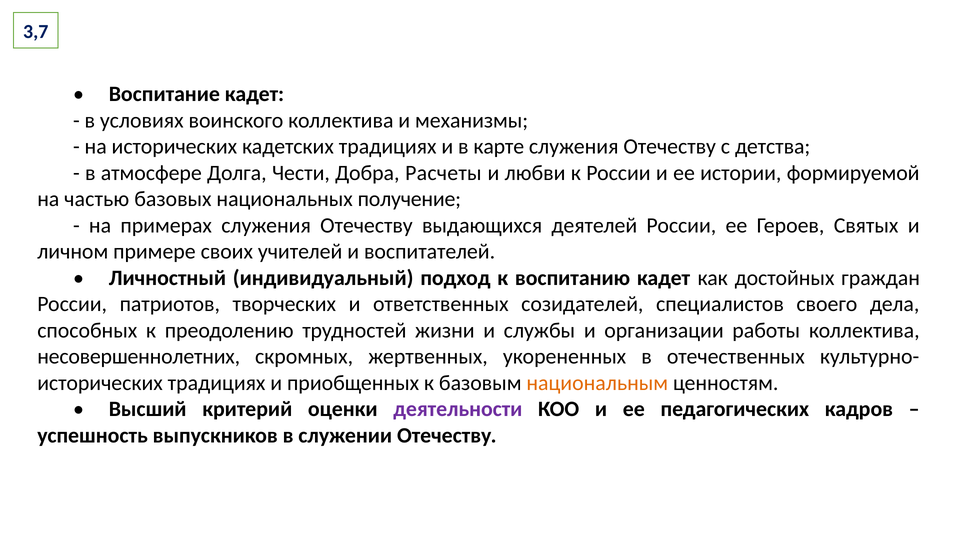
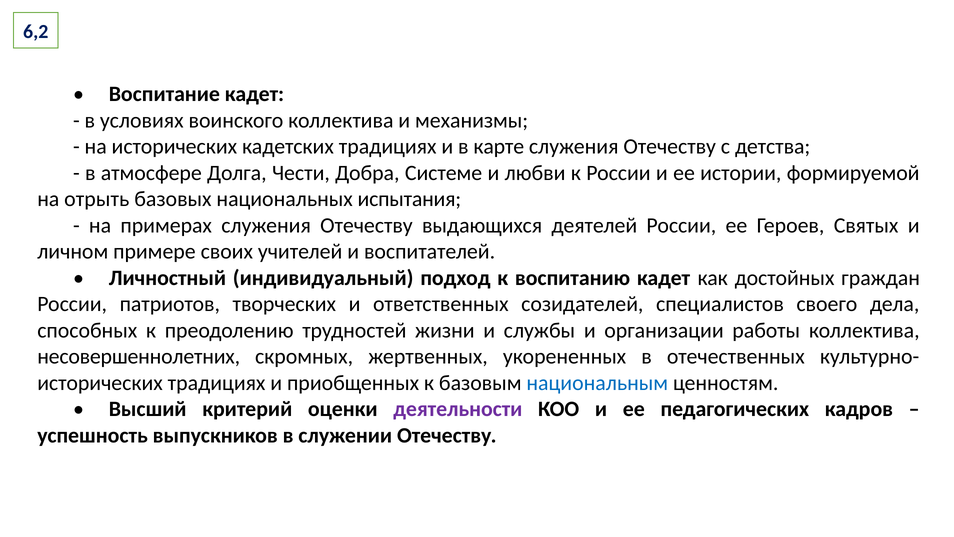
3,7: 3,7 -> 6,2
Расчеты: Расчеты -> Системе
частью: частью -> отрыть
получение: получение -> испытания
национальным colour: orange -> blue
